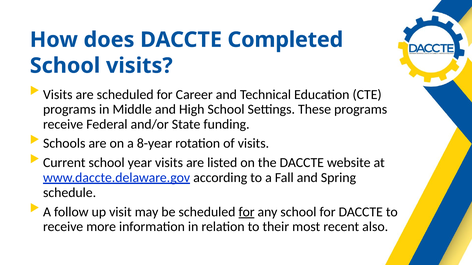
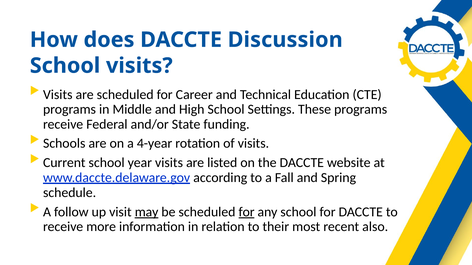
Completed: Completed -> Discussion
8-year: 8-year -> 4-year
may underline: none -> present
